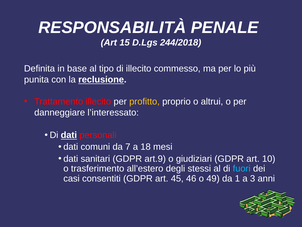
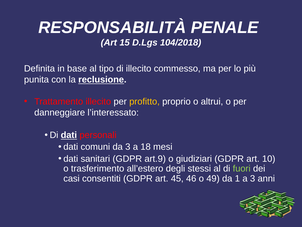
244/2018: 244/2018 -> 104/2018
da 7: 7 -> 3
fuori colour: light blue -> light green
